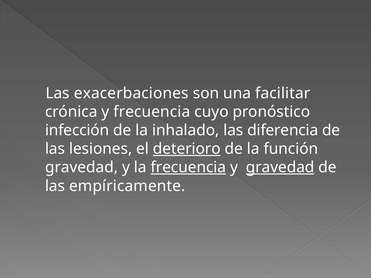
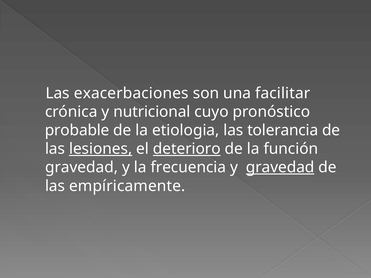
y frecuencia: frecuencia -> nutricional
infección: infección -> probable
inhalado: inhalado -> etiologia
diferencia: diferencia -> tolerancia
lesiones underline: none -> present
frecuencia at (188, 168) underline: present -> none
